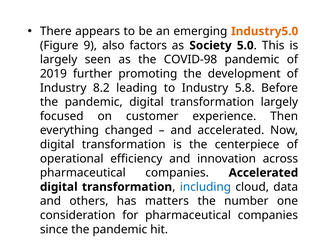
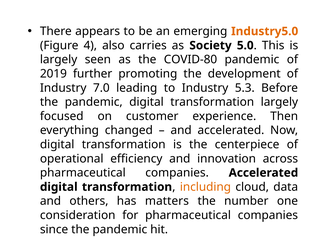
9: 9 -> 4
factors: factors -> carries
COVID-98: COVID-98 -> COVID-80
8.2: 8.2 -> 7.0
5.8: 5.8 -> 5.3
including colour: blue -> orange
